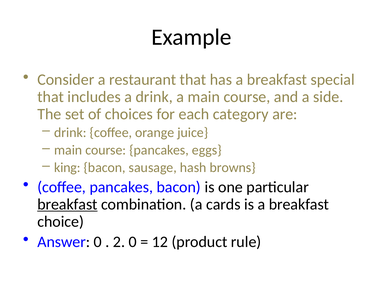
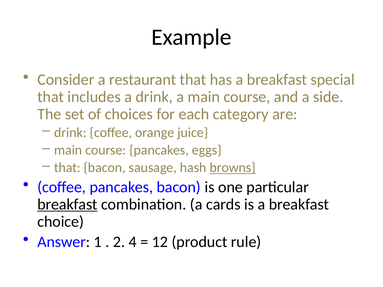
king at (67, 168): king -> that
browns underline: none -> present
Answer 0: 0 -> 1
2 0: 0 -> 4
